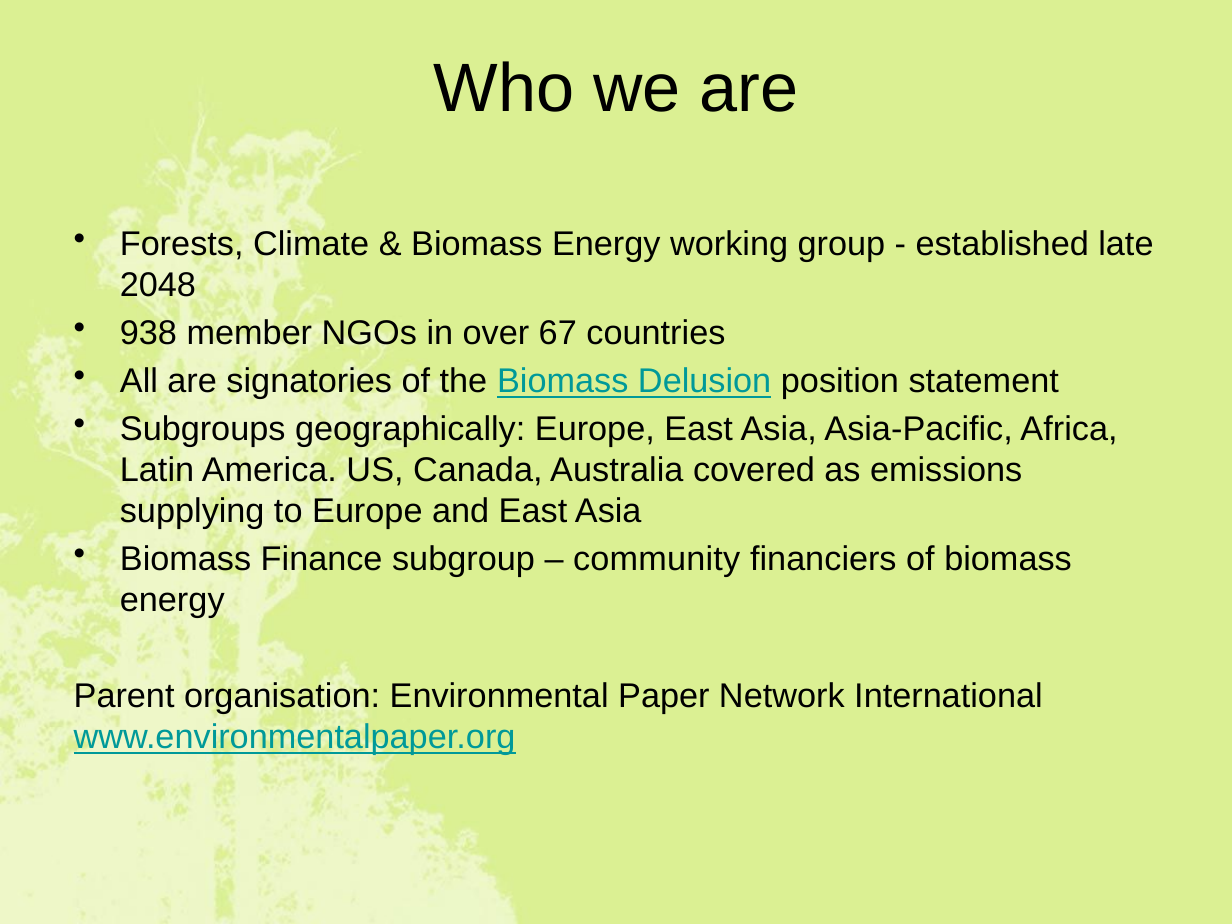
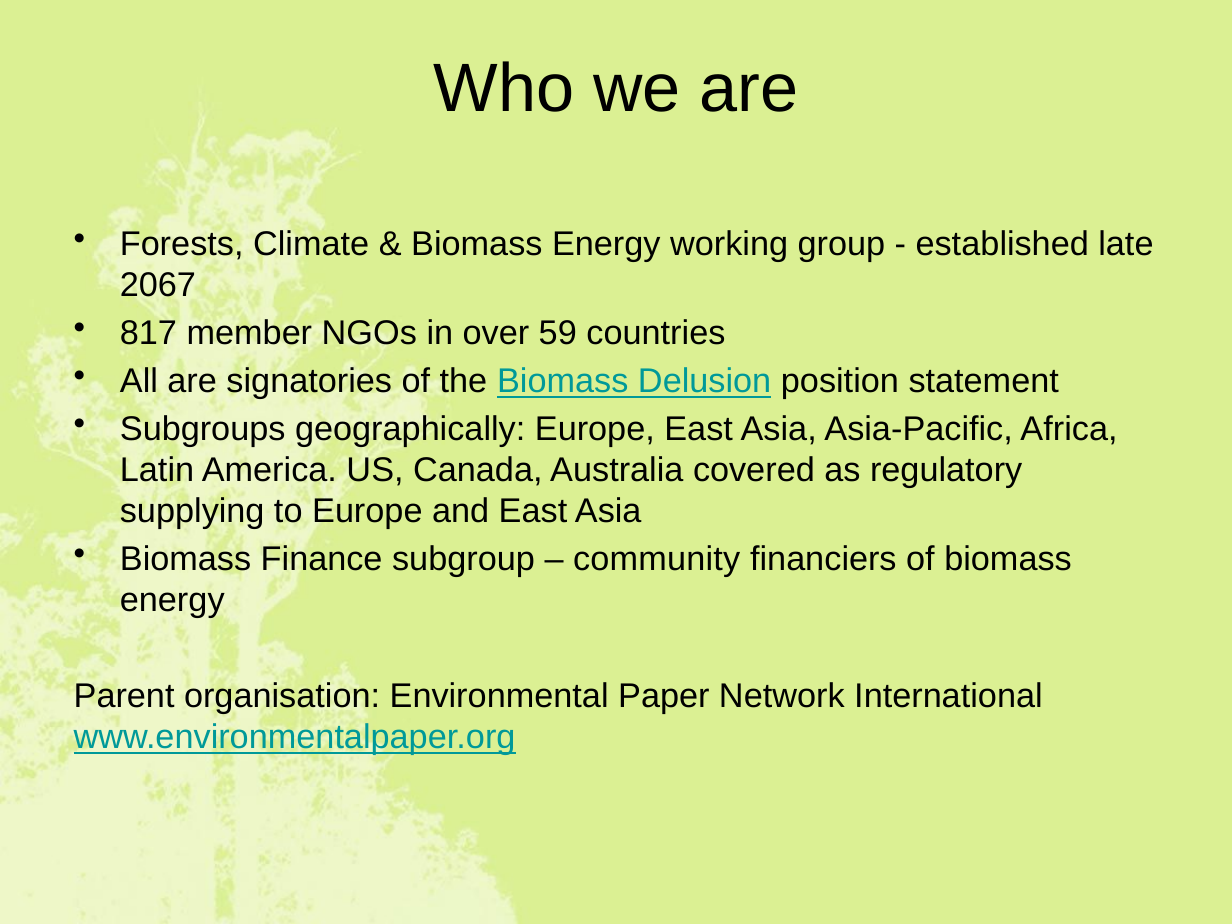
2048: 2048 -> 2067
938: 938 -> 817
67: 67 -> 59
emissions: emissions -> regulatory
